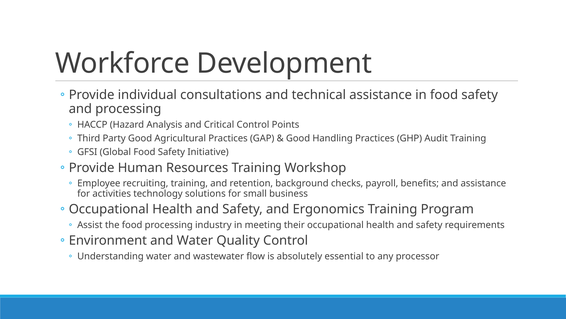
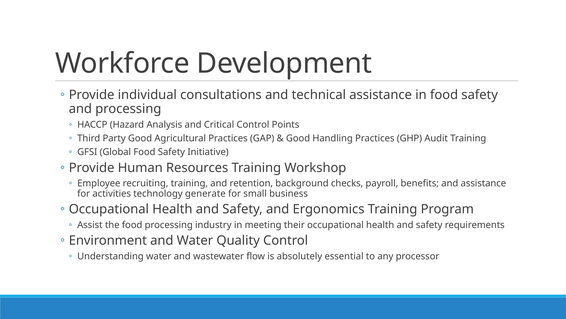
solutions: solutions -> generate
